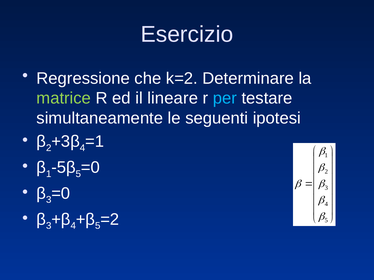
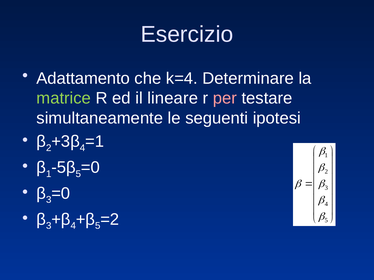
Regressione: Regressione -> Adattamento
k=2: k=2 -> k=4
per colour: light blue -> pink
